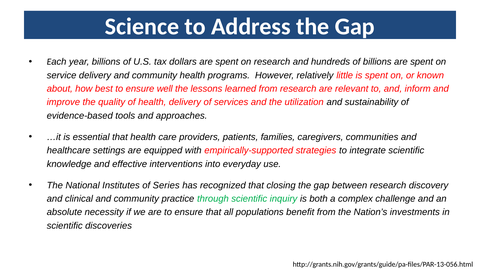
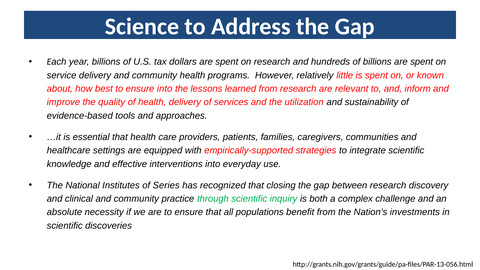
ensure well: well -> into
